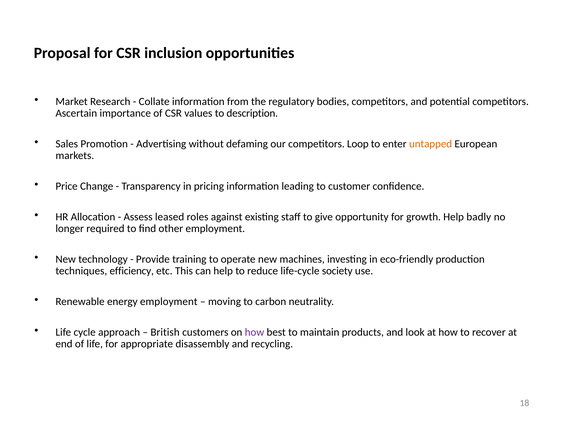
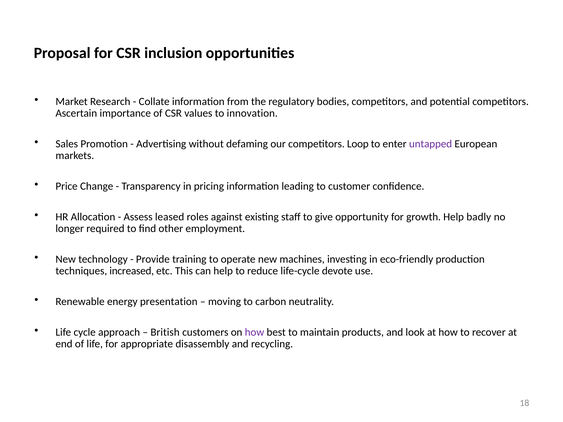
description: description -> innovation
untapped colour: orange -> purple
efficiency: efficiency -> increased
society: society -> devote
energy employment: employment -> presentation
